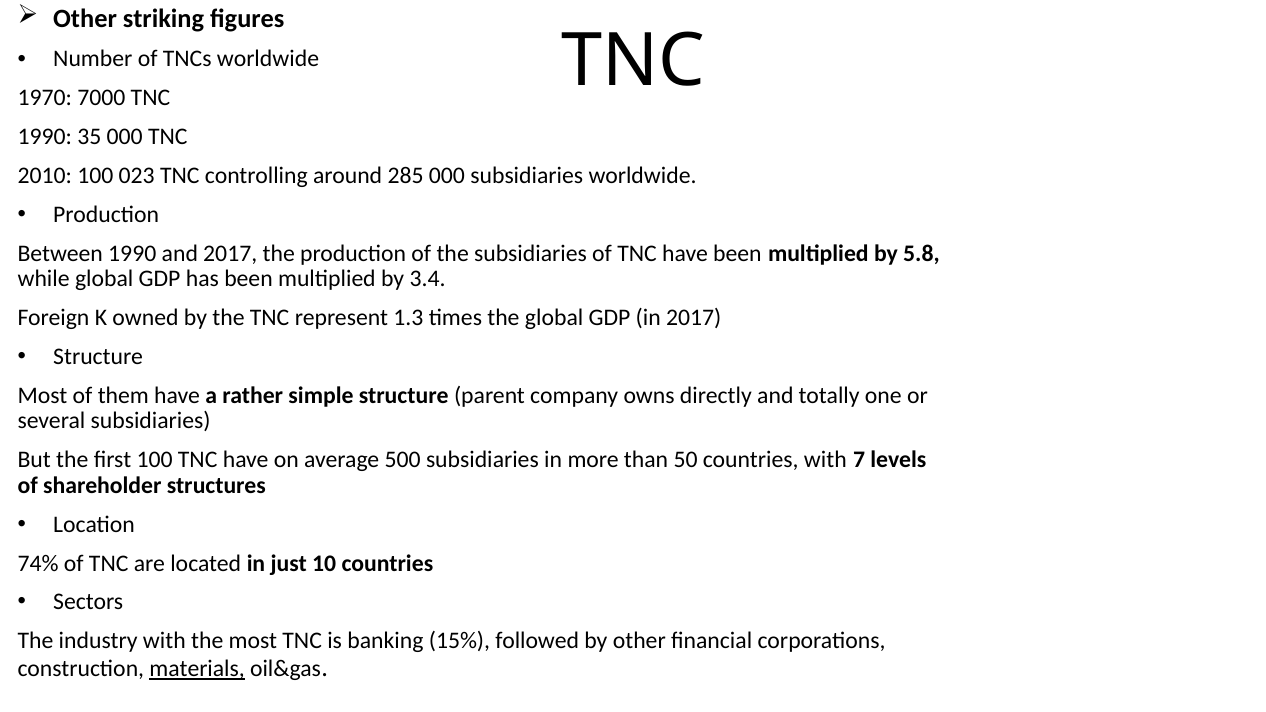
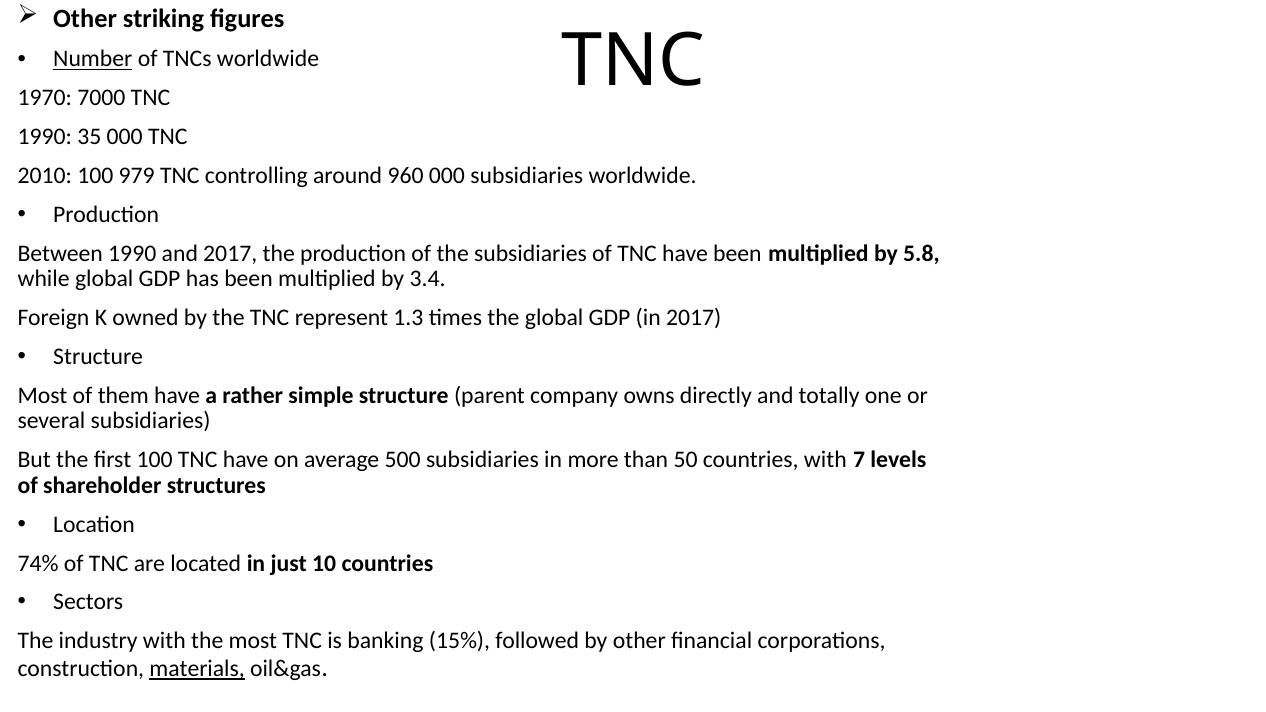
Number underline: none -> present
023: 023 -> 979
285: 285 -> 960
